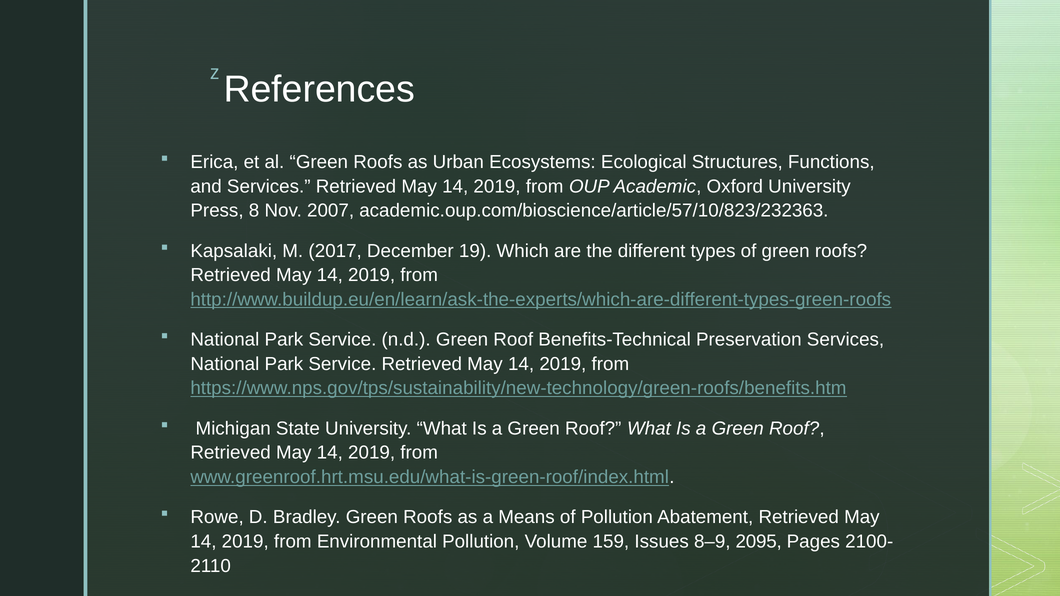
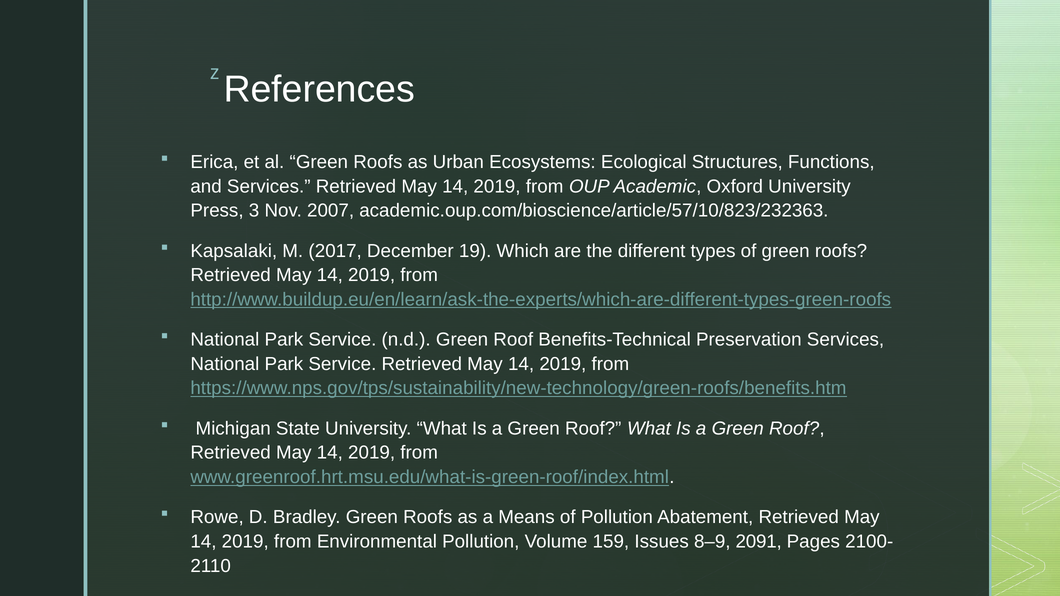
8: 8 -> 3
2095: 2095 -> 2091
